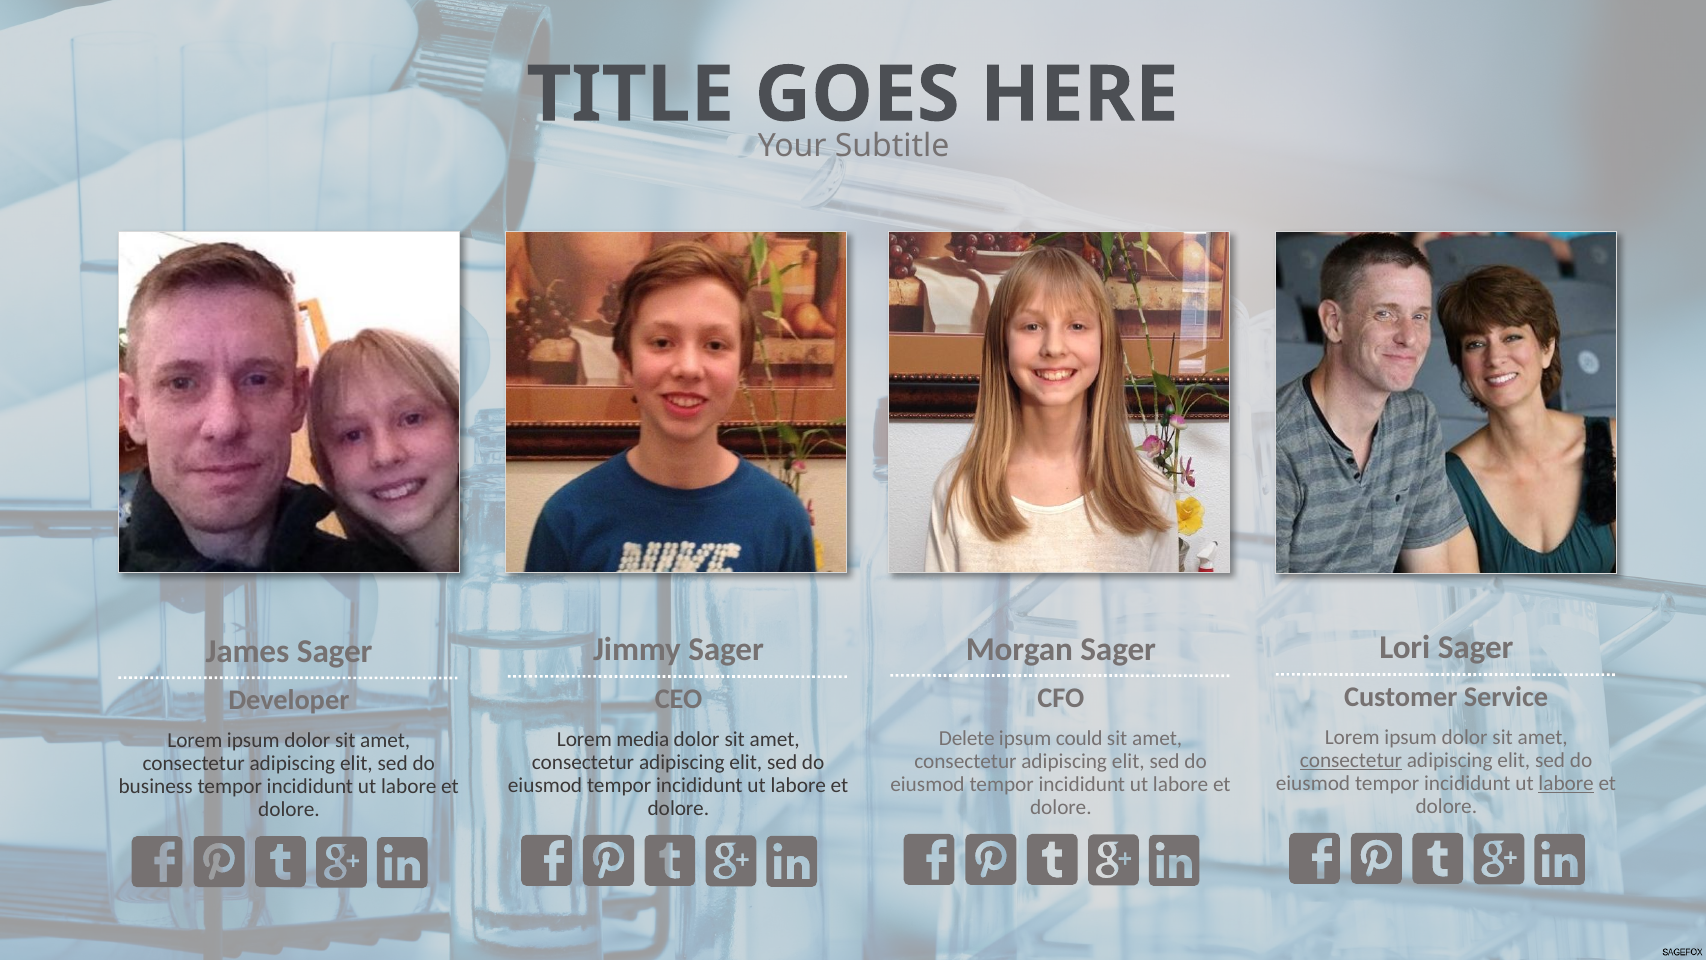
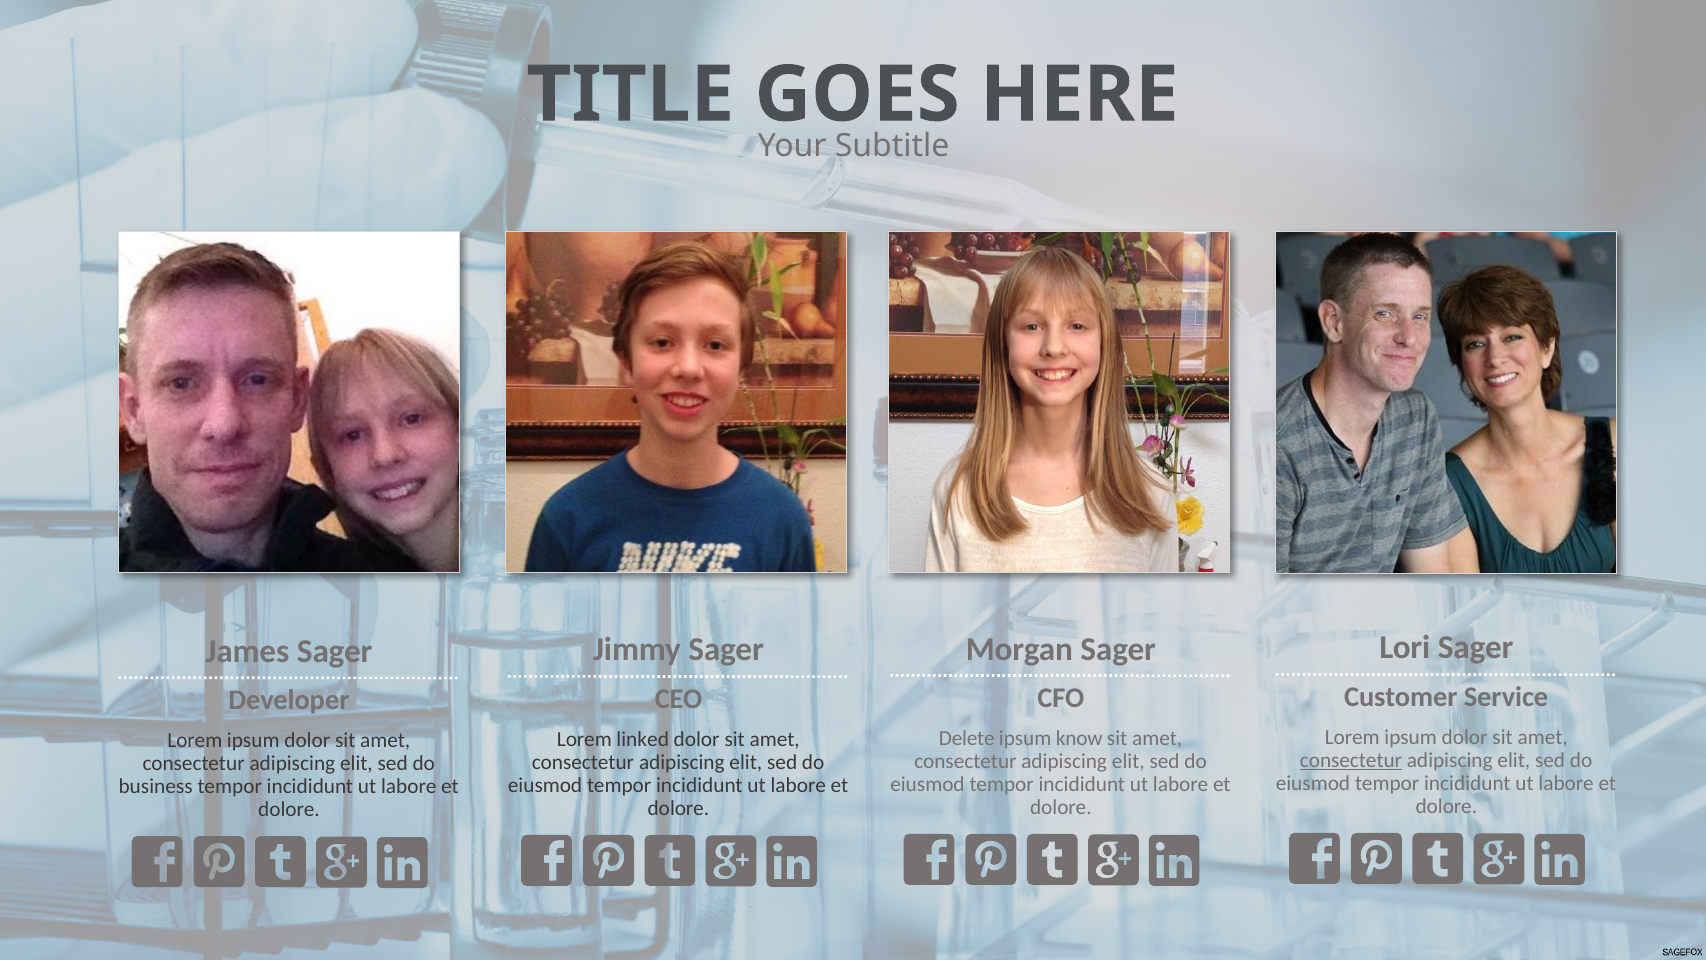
could: could -> know
media: media -> linked
labore at (1566, 783) underline: present -> none
